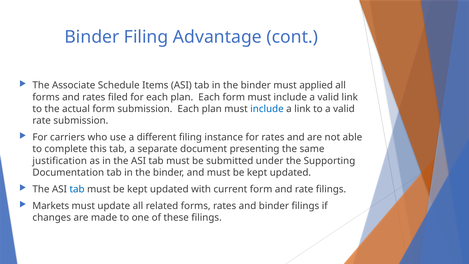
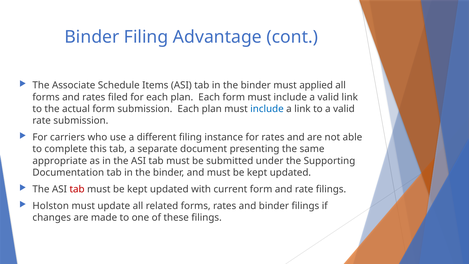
justification: justification -> appropriate
tab at (77, 189) colour: blue -> red
Markets: Markets -> Holston
